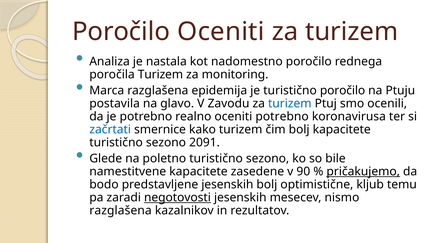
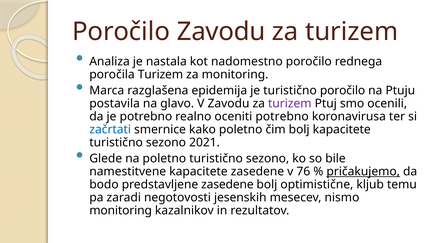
Poročilo Oceniti: Oceniti -> Zavodu
turizem at (290, 104) colour: blue -> purple
kako turizem: turizem -> poletno
2091: 2091 -> 2021
90: 90 -> 76
predstavljene jesenskih: jesenskih -> zasedene
negotovosti underline: present -> none
razglašena at (121, 210): razglašena -> monitoring
